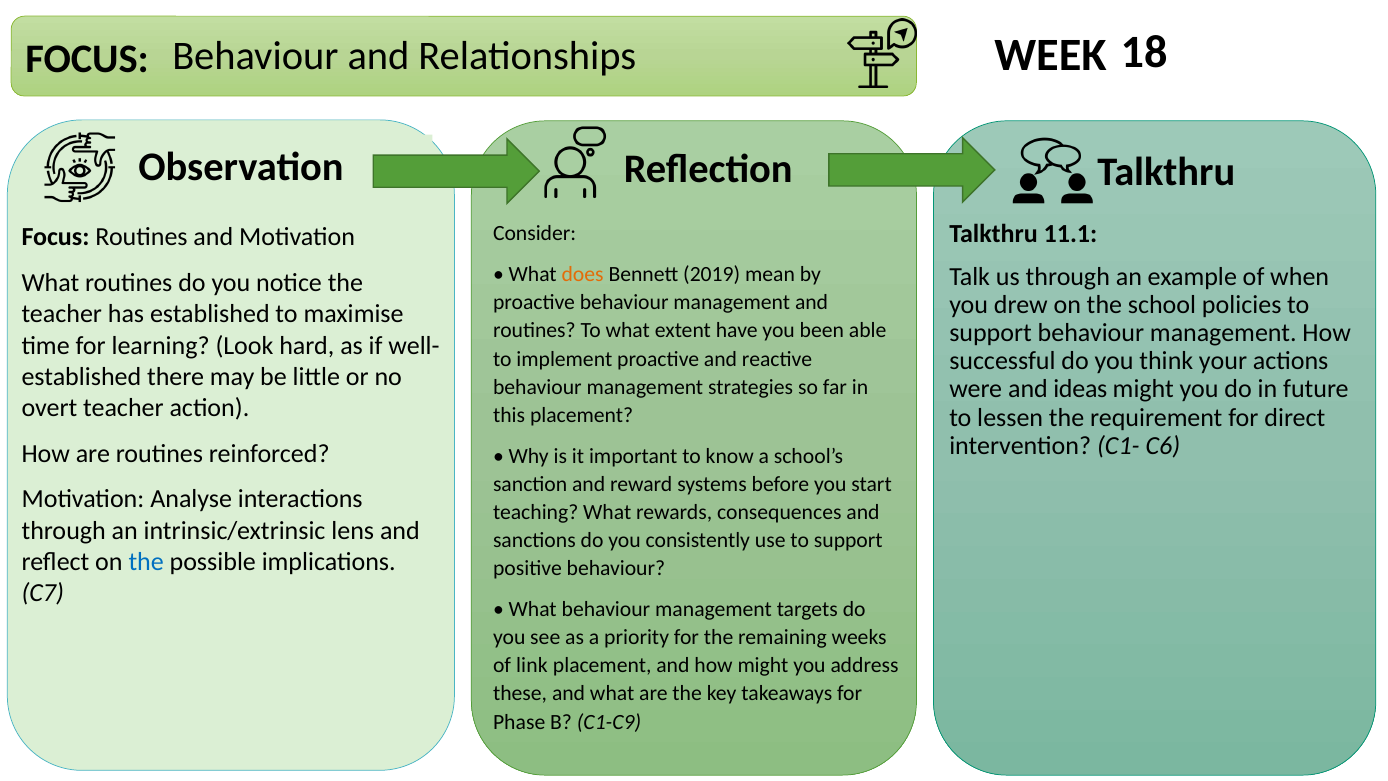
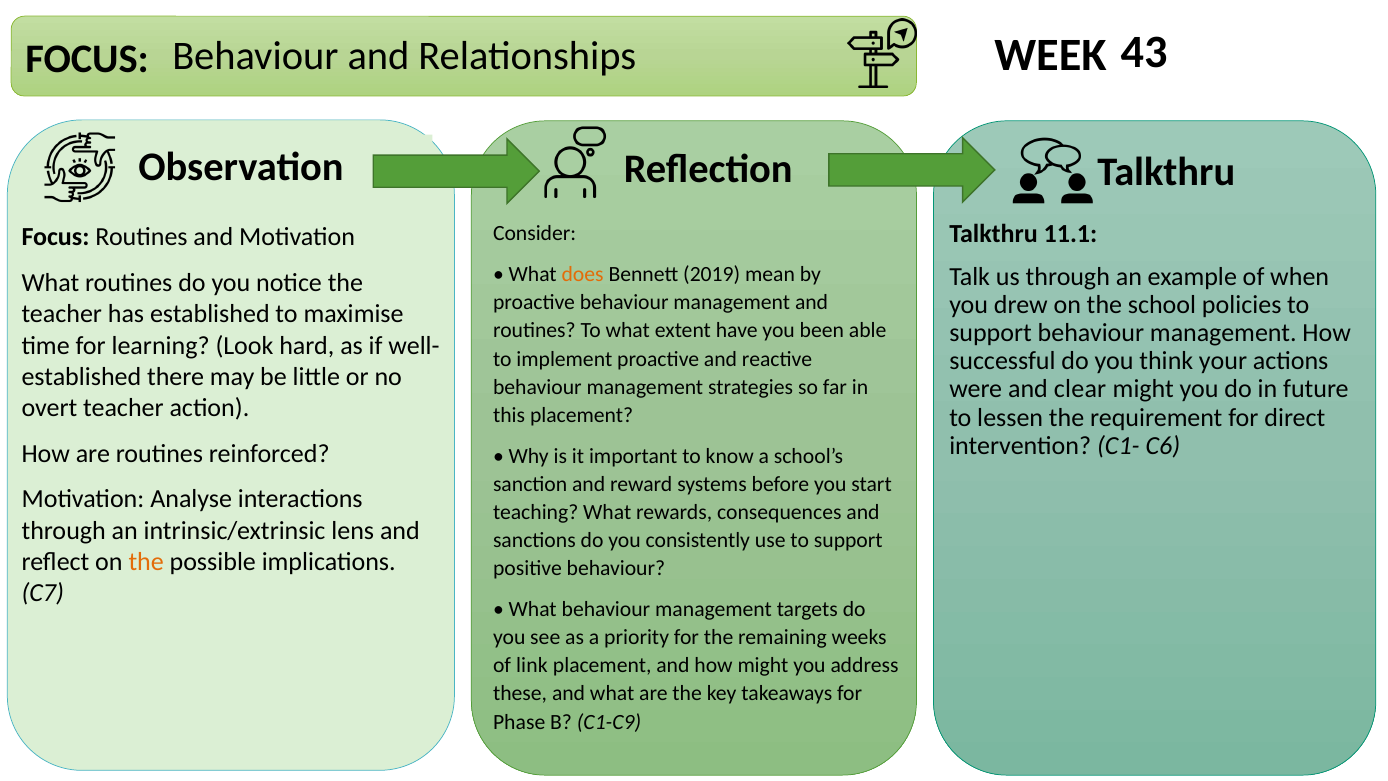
18: 18 -> 43
ideas: ideas -> clear
the at (146, 562) colour: blue -> orange
